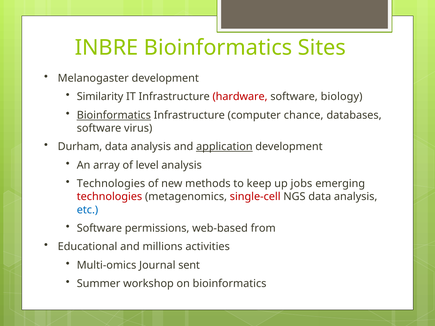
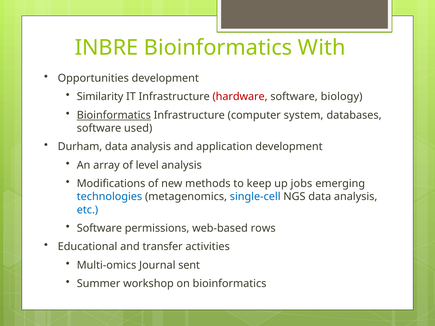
Sites: Sites -> With
Melanogaster: Melanogaster -> Opportunities
chance: chance -> system
virus: virus -> used
application underline: present -> none
Technologies at (111, 184): Technologies -> Modifications
technologies at (109, 197) colour: red -> blue
single-cell colour: red -> blue
from: from -> rows
millions: millions -> transfer
